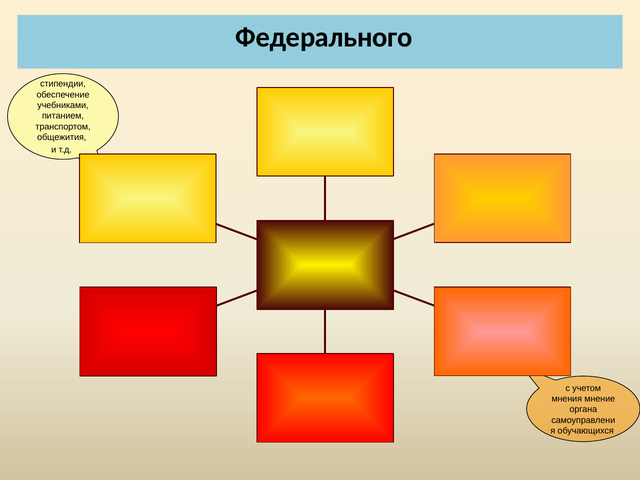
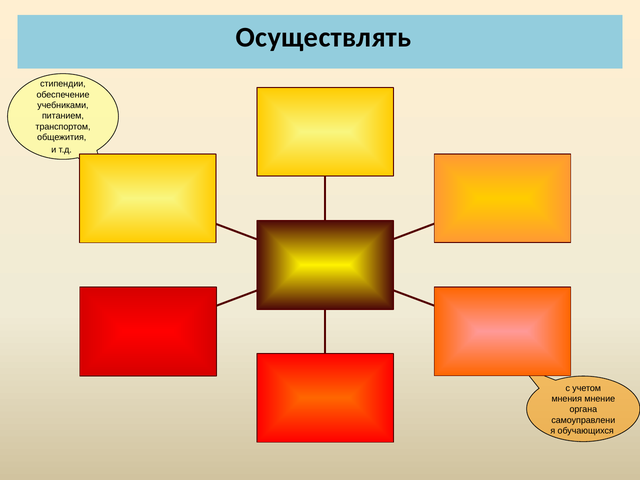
Федерального: Федерального -> Осуществлять
